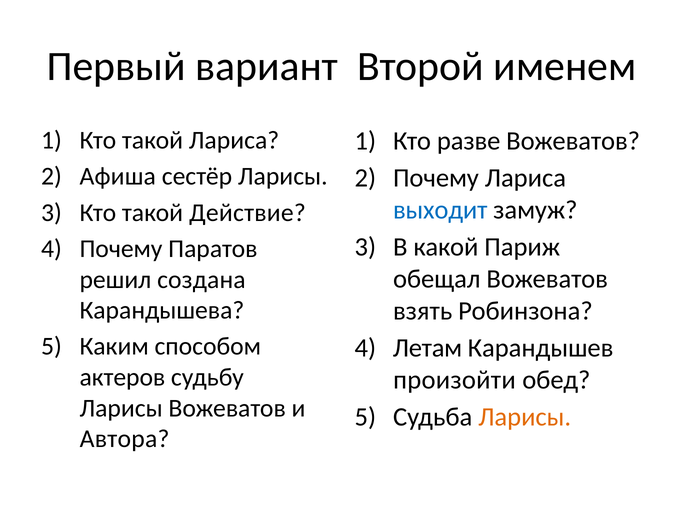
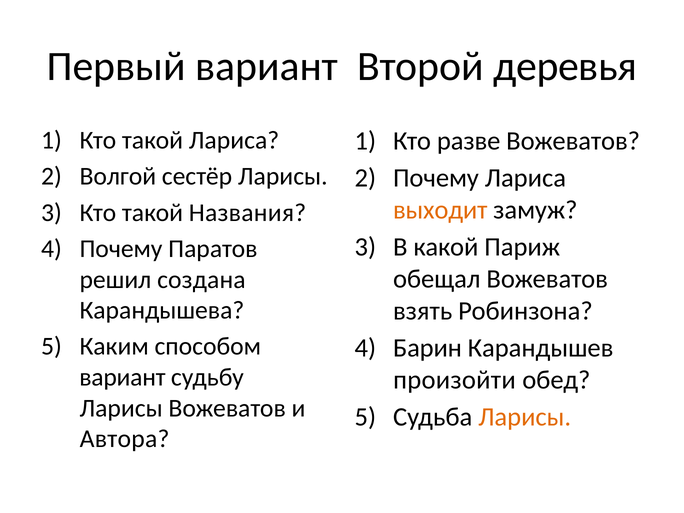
именем: именем -> деревья
Афиша: Афиша -> Волгой
выходит colour: blue -> orange
Действие: Действие -> Названия
Летам: Летам -> Барин
актеров at (122, 377): актеров -> вариант
